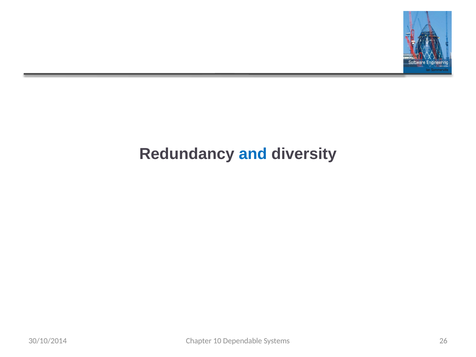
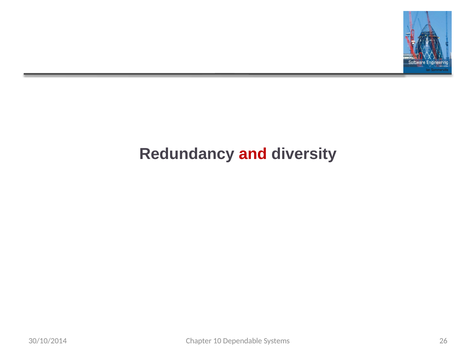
and colour: blue -> red
